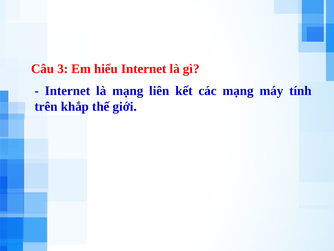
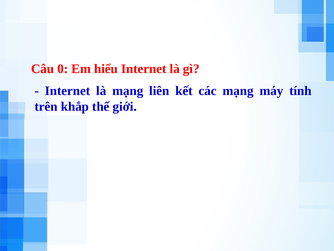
3: 3 -> 0
